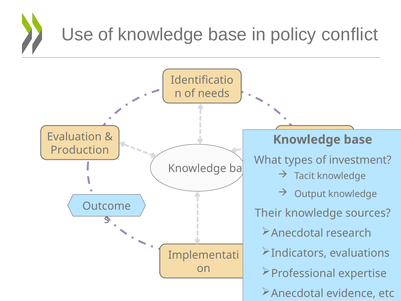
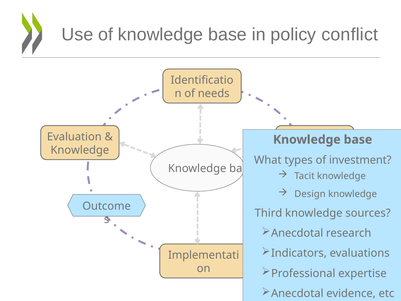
Production at (80, 150): Production -> Knowledge
Output at (310, 194): Output -> Design
Their: Their -> Third
